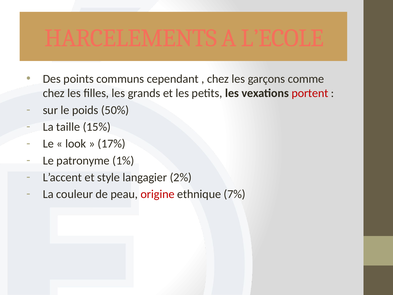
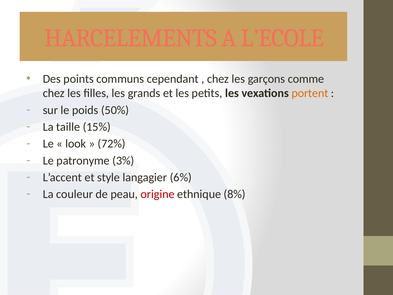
portent colour: red -> orange
17%: 17% -> 72%
1%: 1% -> 3%
2%: 2% -> 6%
7%: 7% -> 8%
